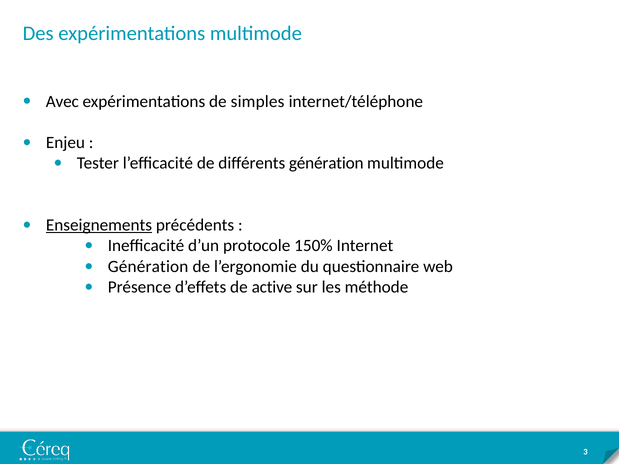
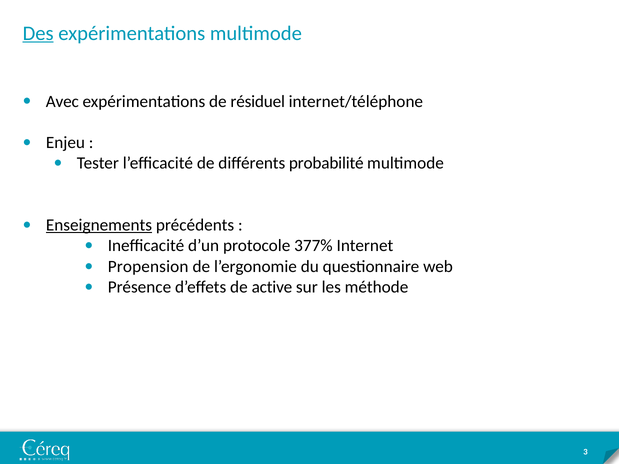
Des underline: none -> present
simples: simples -> résiduel
différents génération: génération -> probabilité
150%: 150% -> 377%
Génération at (148, 267): Génération -> Propension
